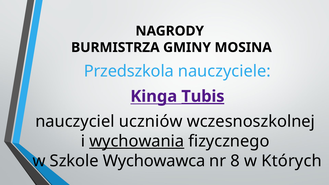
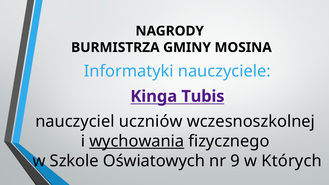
Przedszkola: Przedszkola -> Informatyki
Tubis underline: present -> none
Wychowawca: Wychowawca -> Oświatowych
8: 8 -> 9
